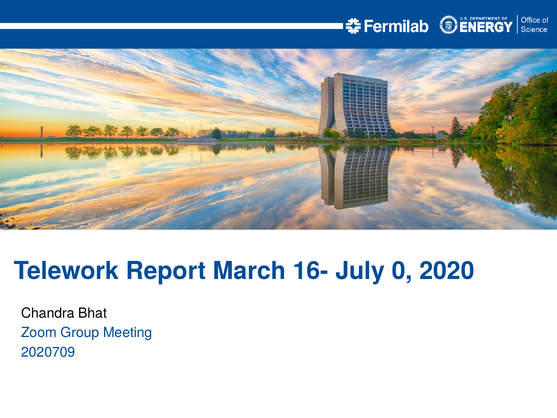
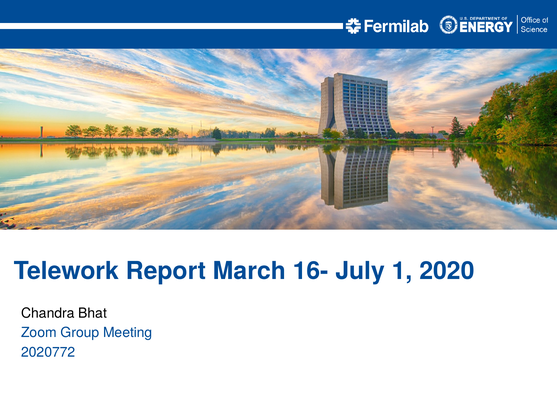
0: 0 -> 1
2020709: 2020709 -> 2020772
